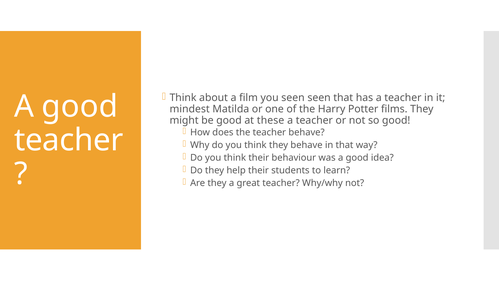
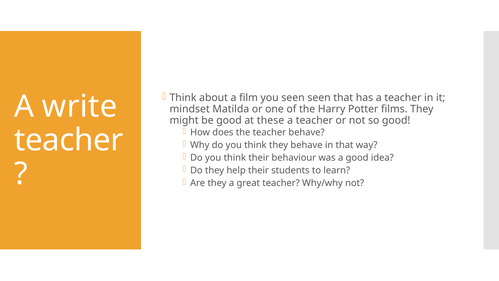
good at (80, 106): good -> write
mindest: mindest -> mindset
